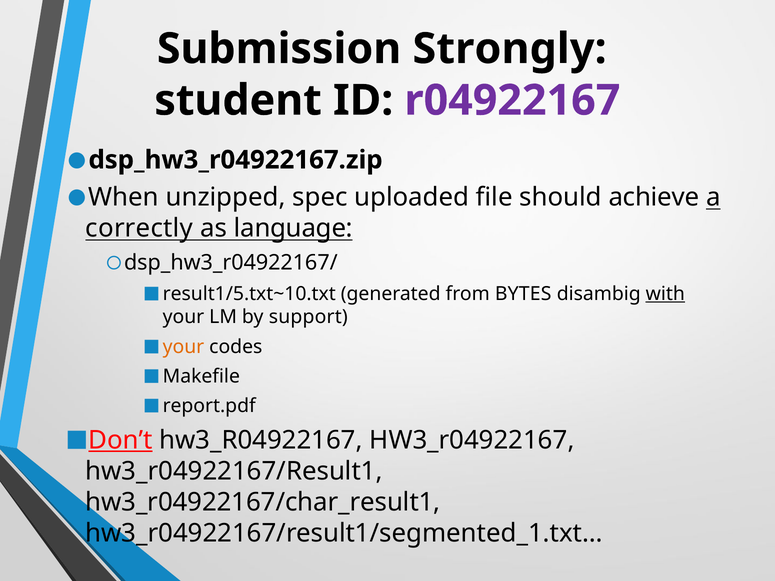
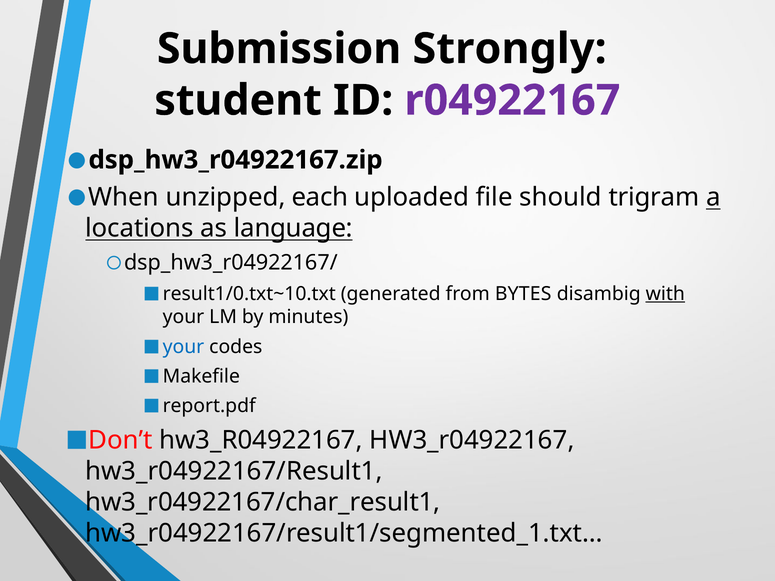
spec: spec -> each
achieve: achieve -> trigram
correctly: correctly -> locations
result1/5.txt~10.txt: result1/5.txt~10.txt -> result1/0.txt~10.txt
support: support -> minutes
your at (183, 347) colour: orange -> blue
Don’t underline: present -> none
